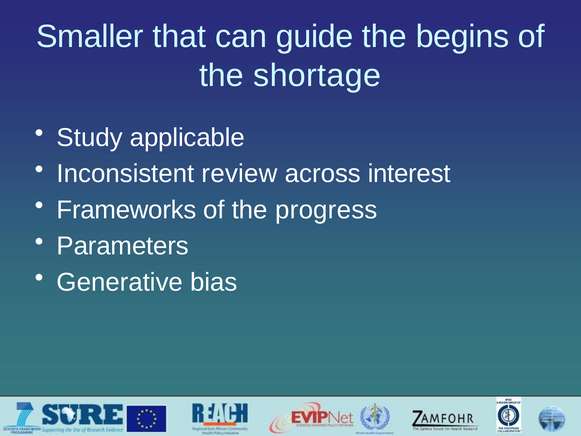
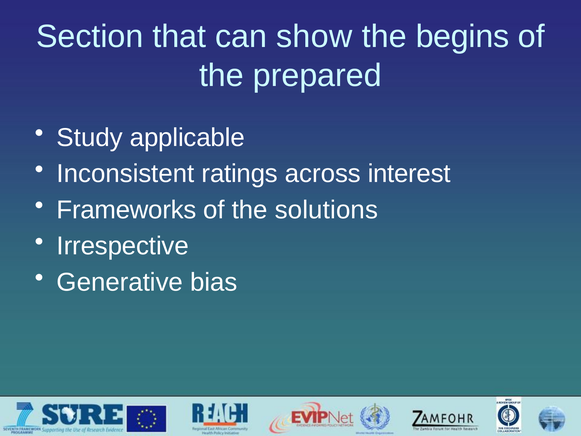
Smaller: Smaller -> Section
guide: guide -> show
shortage: shortage -> prepared
review: review -> ratings
progress: progress -> solutions
Parameters: Parameters -> Irrespective
